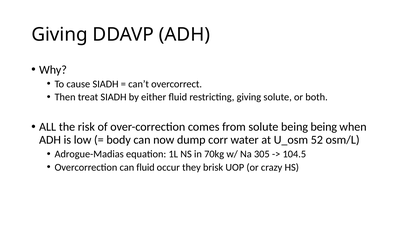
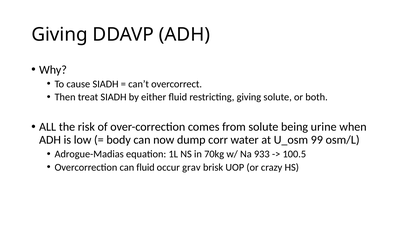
being being: being -> urine
52: 52 -> 99
305: 305 -> 933
104.5: 104.5 -> 100.5
they: they -> grav
